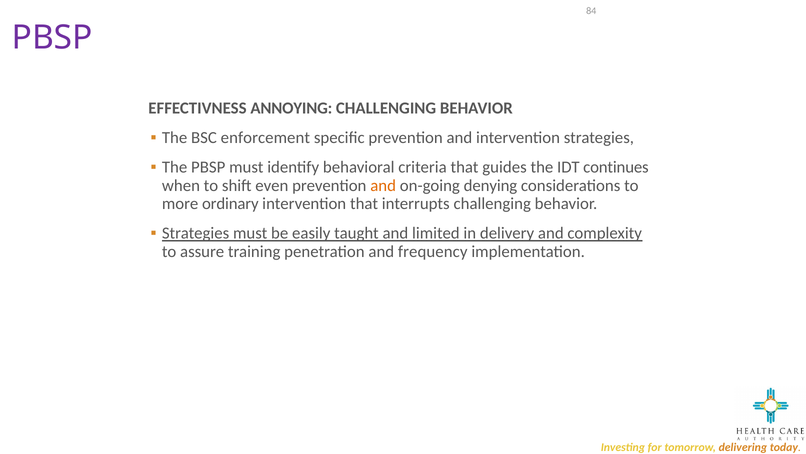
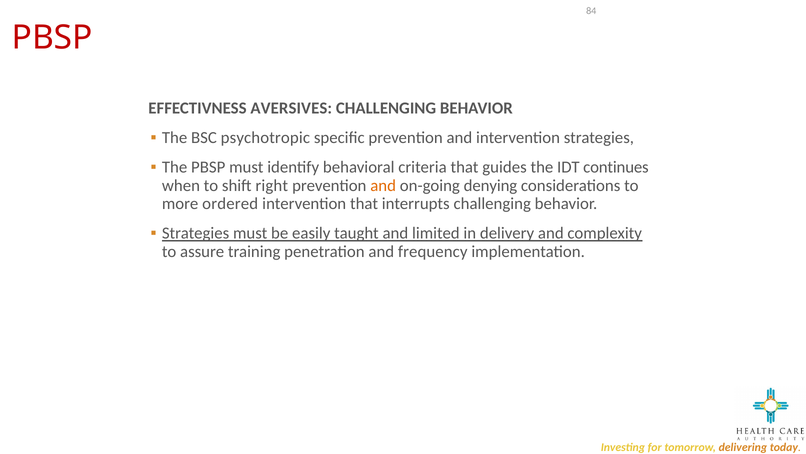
PBSP at (52, 38) colour: purple -> red
ANNOYING: ANNOYING -> AVERSIVES
enforcement: enforcement -> psychotropic
even: even -> right
ordinary: ordinary -> ordered
